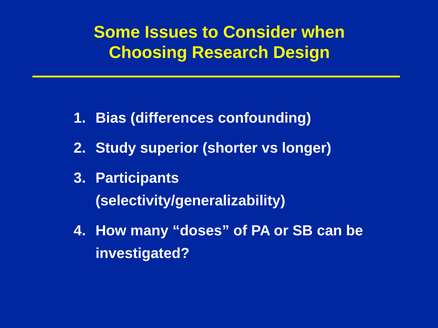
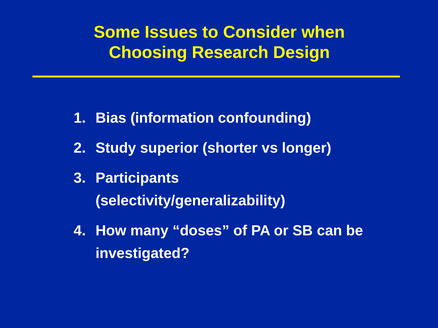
differences: differences -> information
